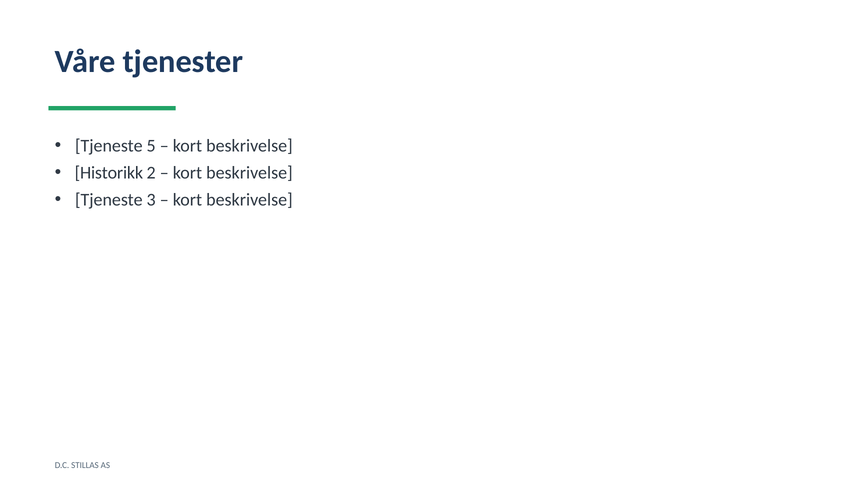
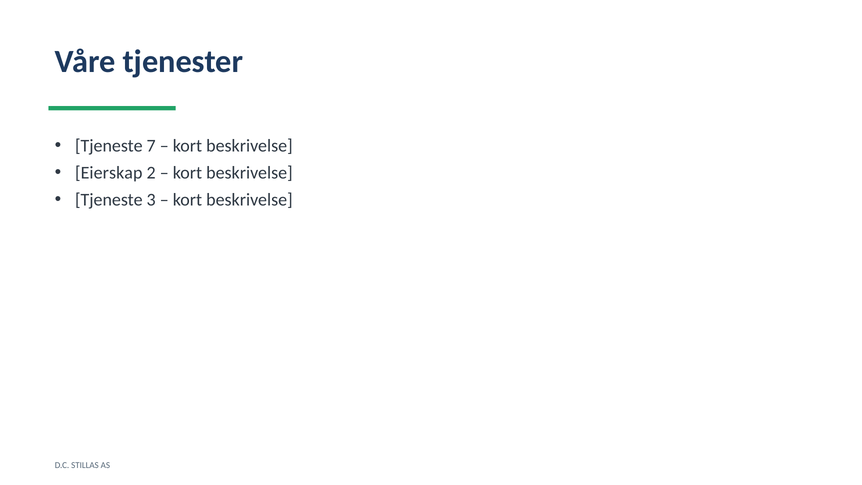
5: 5 -> 7
Historikk: Historikk -> Eierskap
